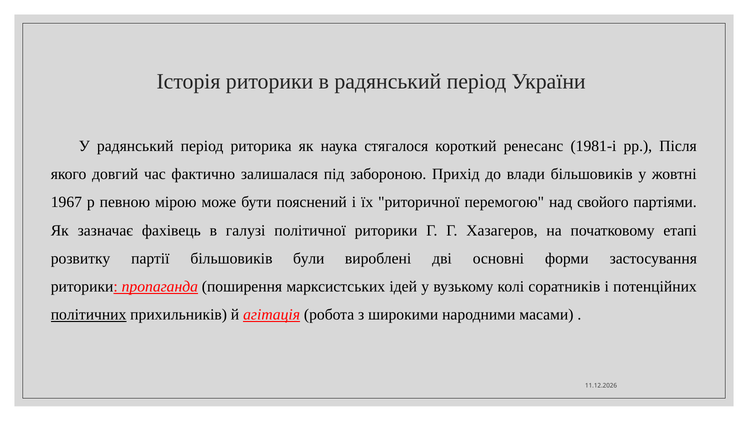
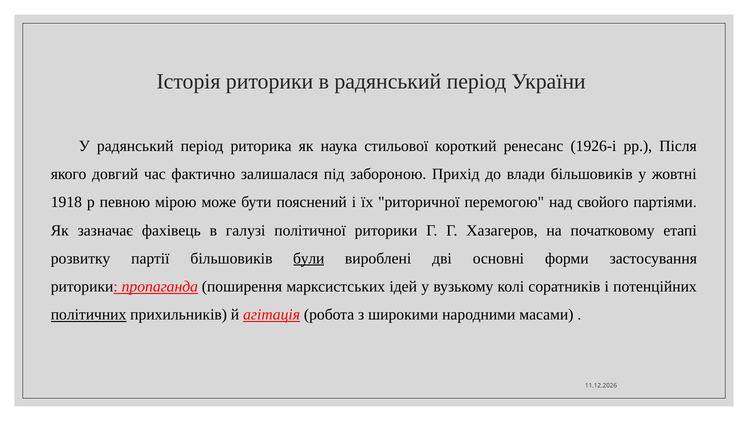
стягалося: стягалося -> стильової
1981-і: 1981-і -> 1926-і
1967: 1967 -> 1918
були underline: none -> present
